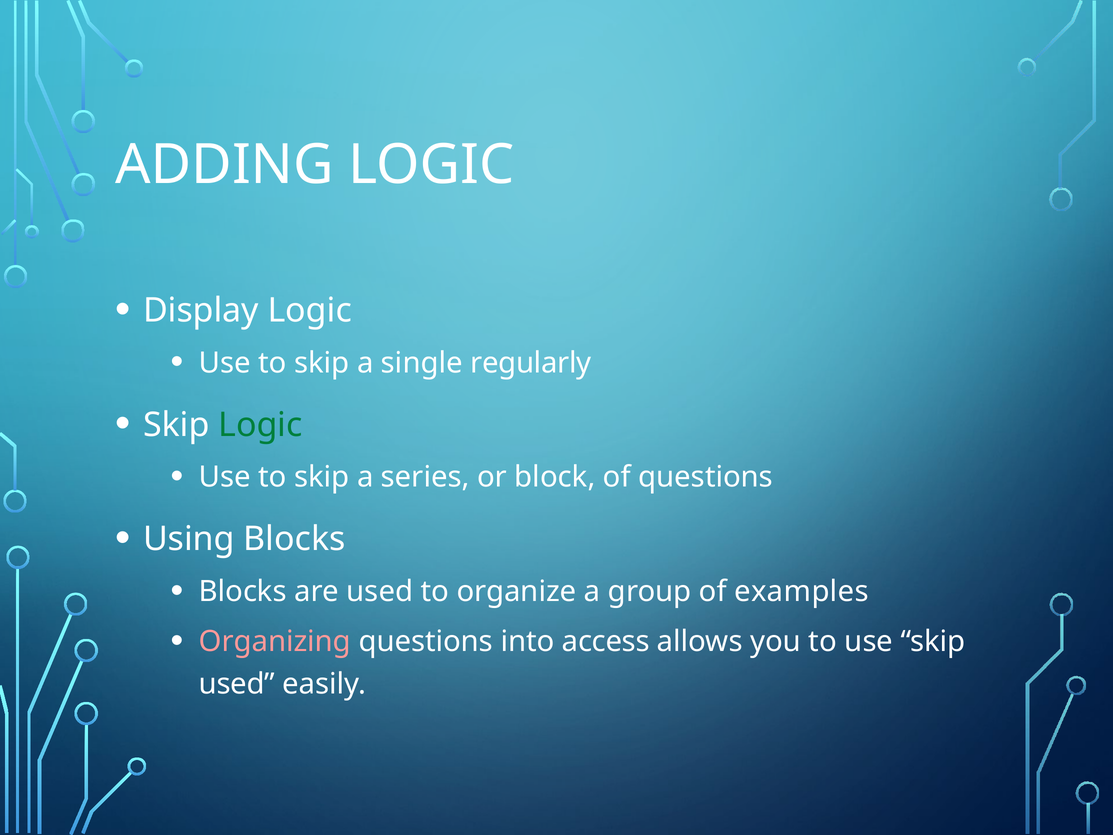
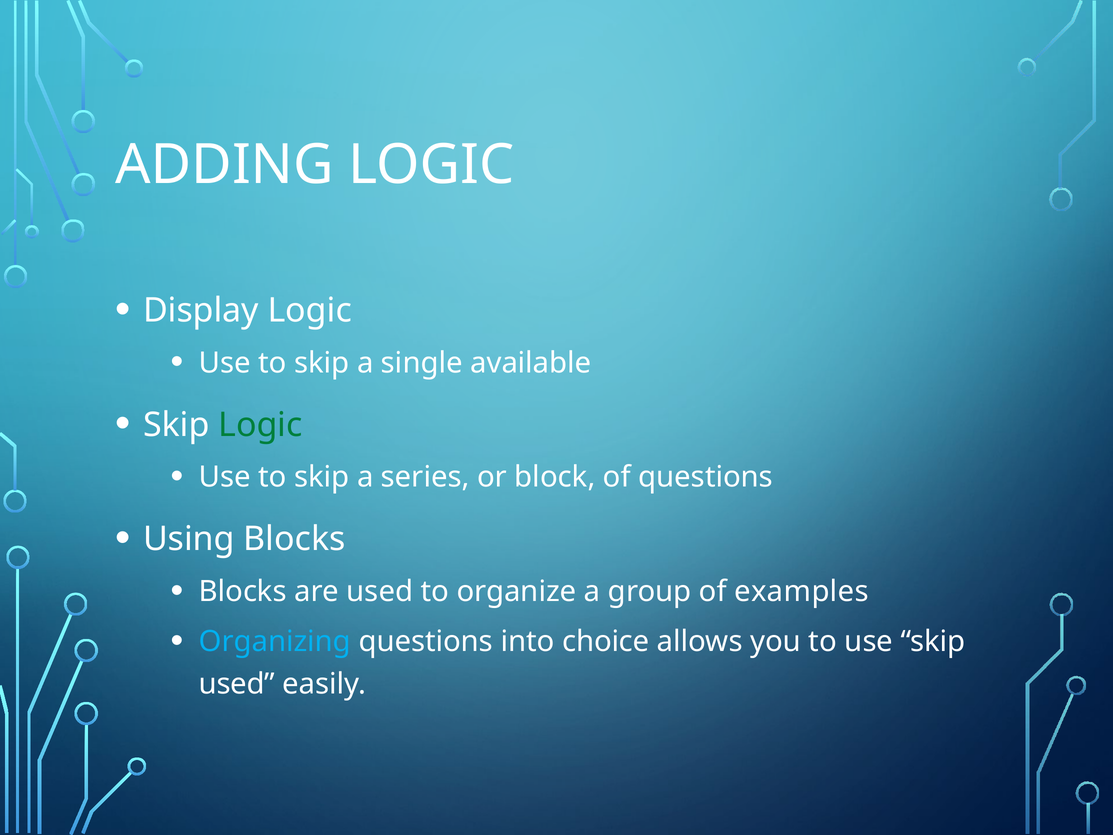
regularly: regularly -> available
Organizing colour: pink -> light blue
access: access -> choice
